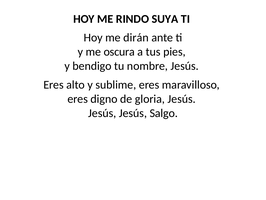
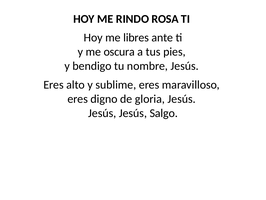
SUYA: SUYA -> ROSA
dirán: dirán -> libres
